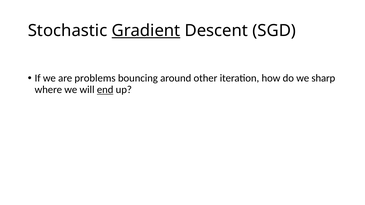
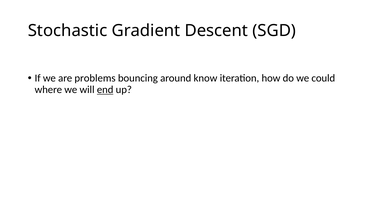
Gradient underline: present -> none
other: other -> know
sharp: sharp -> could
